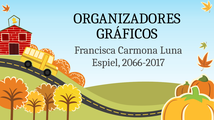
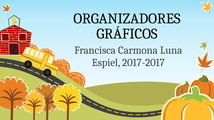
2066-2017: 2066-2017 -> 2017-2017
